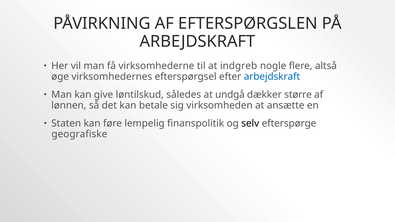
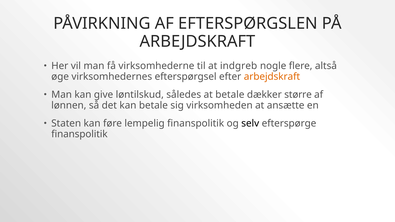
arbejdskraft at (272, 77) colour: blue -> orange
at undgå: undgå -> betale
geografiske at (79, 134): geografiske -> finanspolitik
